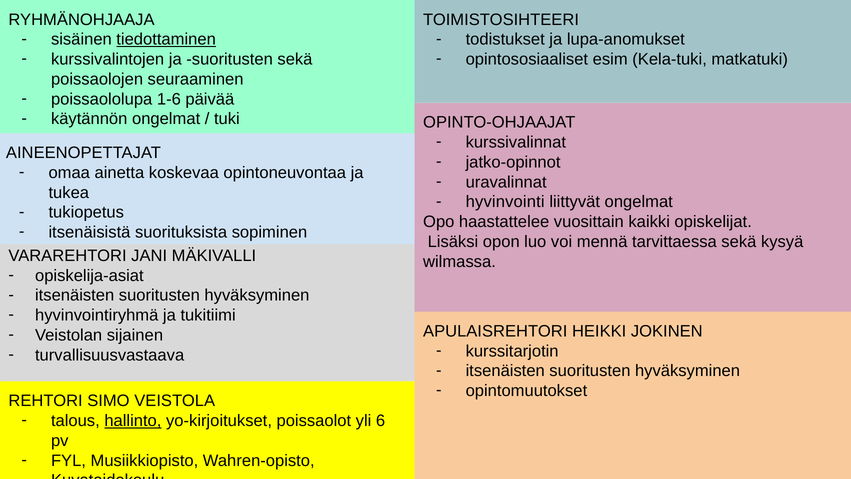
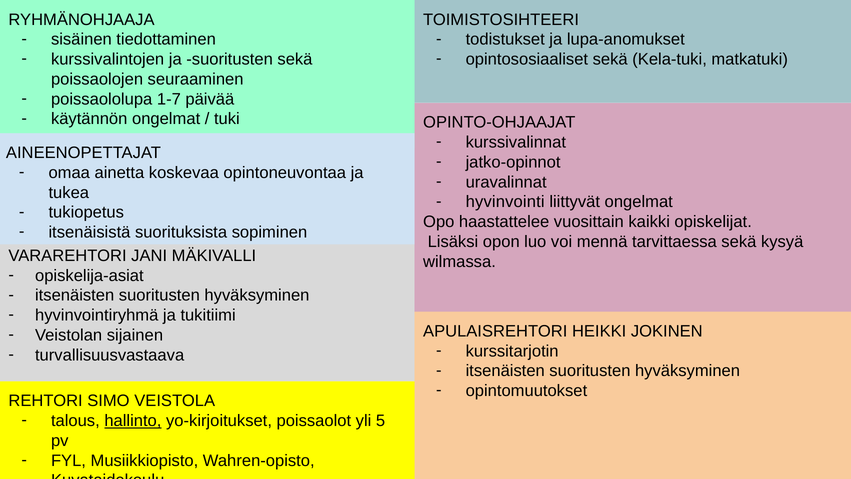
tiedottaminen underline: present -> none
opintososiaaliset esim: esim -> sekä
1-6: 1-6 -> 1-7
6: 6 -> 5
